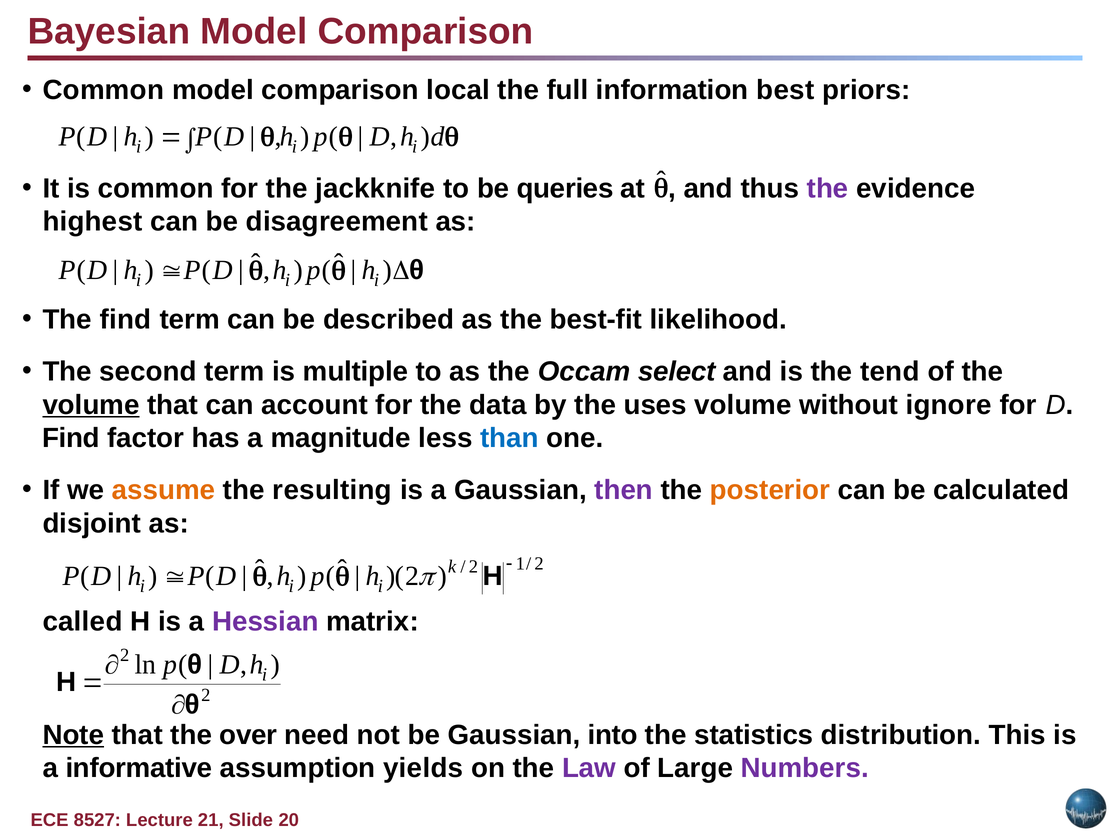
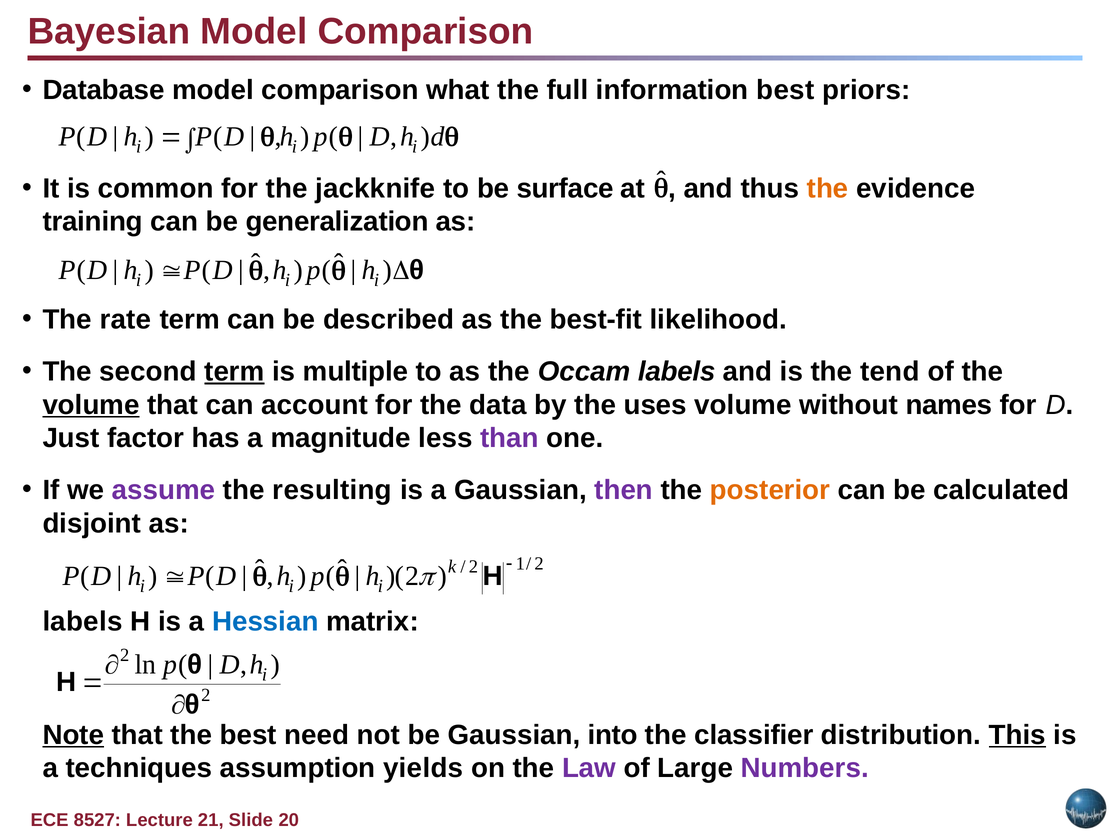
Common at (103, 90): Common -> Database
local: local -> what
queries: queries -> surface
the at (828, 188) colour: purple -> orange
highest: highest -> training
disagreement: disagreement -> generalization
The find: find -> rate
term at (234, 372) underline: none -> present
Occam select: select -> labels
ignore: ignore -> names
Find at (71, 438): Find -> Just
than colour: blue -> purple
assume colour: orange -> purple
called at (82, 622): called -> labels
Hessian colour: purple -> blue
the over: over -> best
statistics: statistics -> classifier
This underline: none -> present
informative: informative -> techniques
